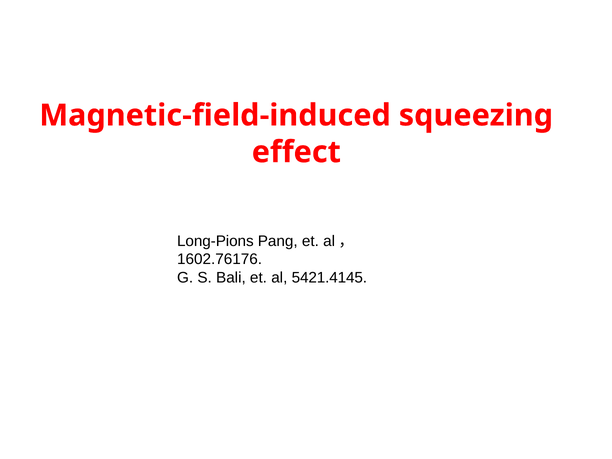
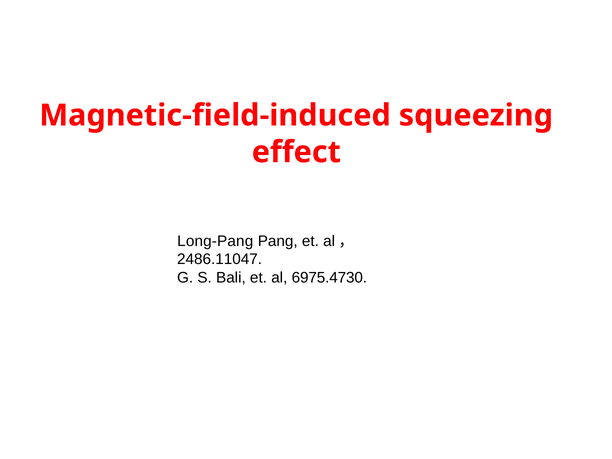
Long-Pions: Long-Pions -> Long-Pang
1602.76176: 1602.76176 -> 2486.11047
5421.4145: 5421.4145 -> 6975.4730
